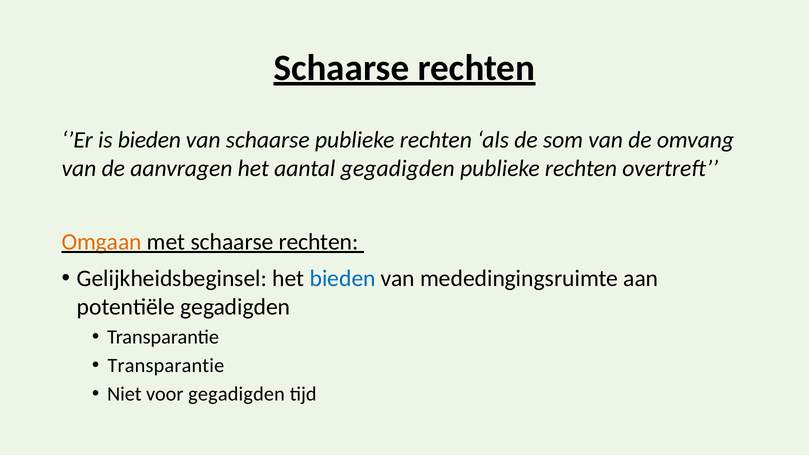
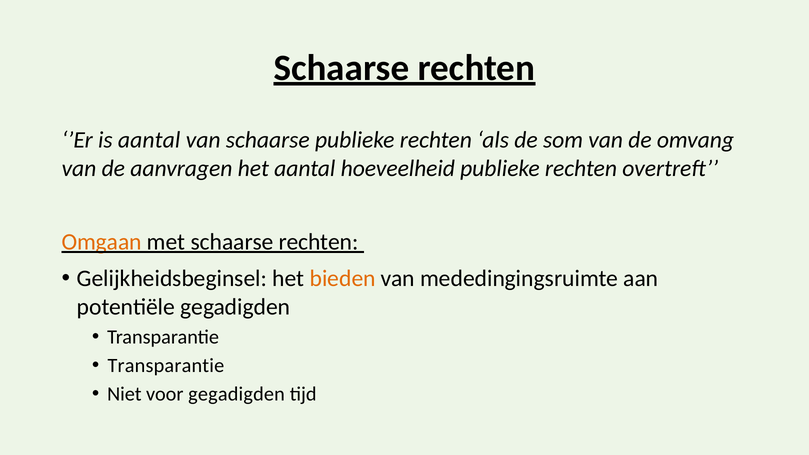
is bieden: bieden -> aantal
aantal gegadigden: gegadigden -> hoeveelheid
bieden at (343, 279) colour: blue -> orange
